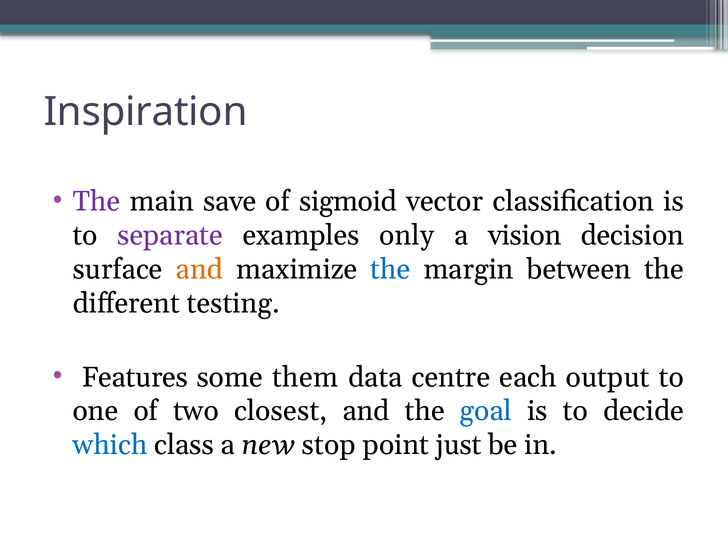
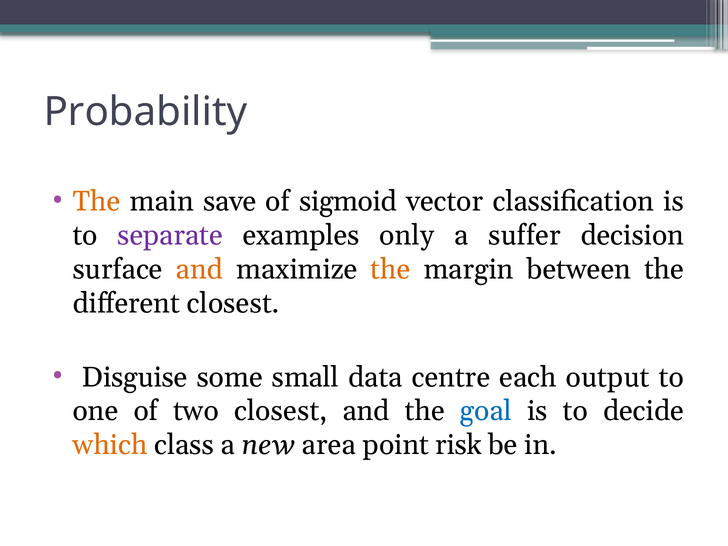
Inspiration: Inspiration -> Probability
The at (96, 202) colour: purple -> orange
vision: vision -> suffer
the at (390, 269) colour: blue -> orange
different testing: testing -> closest
Features: Features -> Disguise
them: them -> small
which colour: blue -> orange
stop: stop -> area
just: just -> risk
